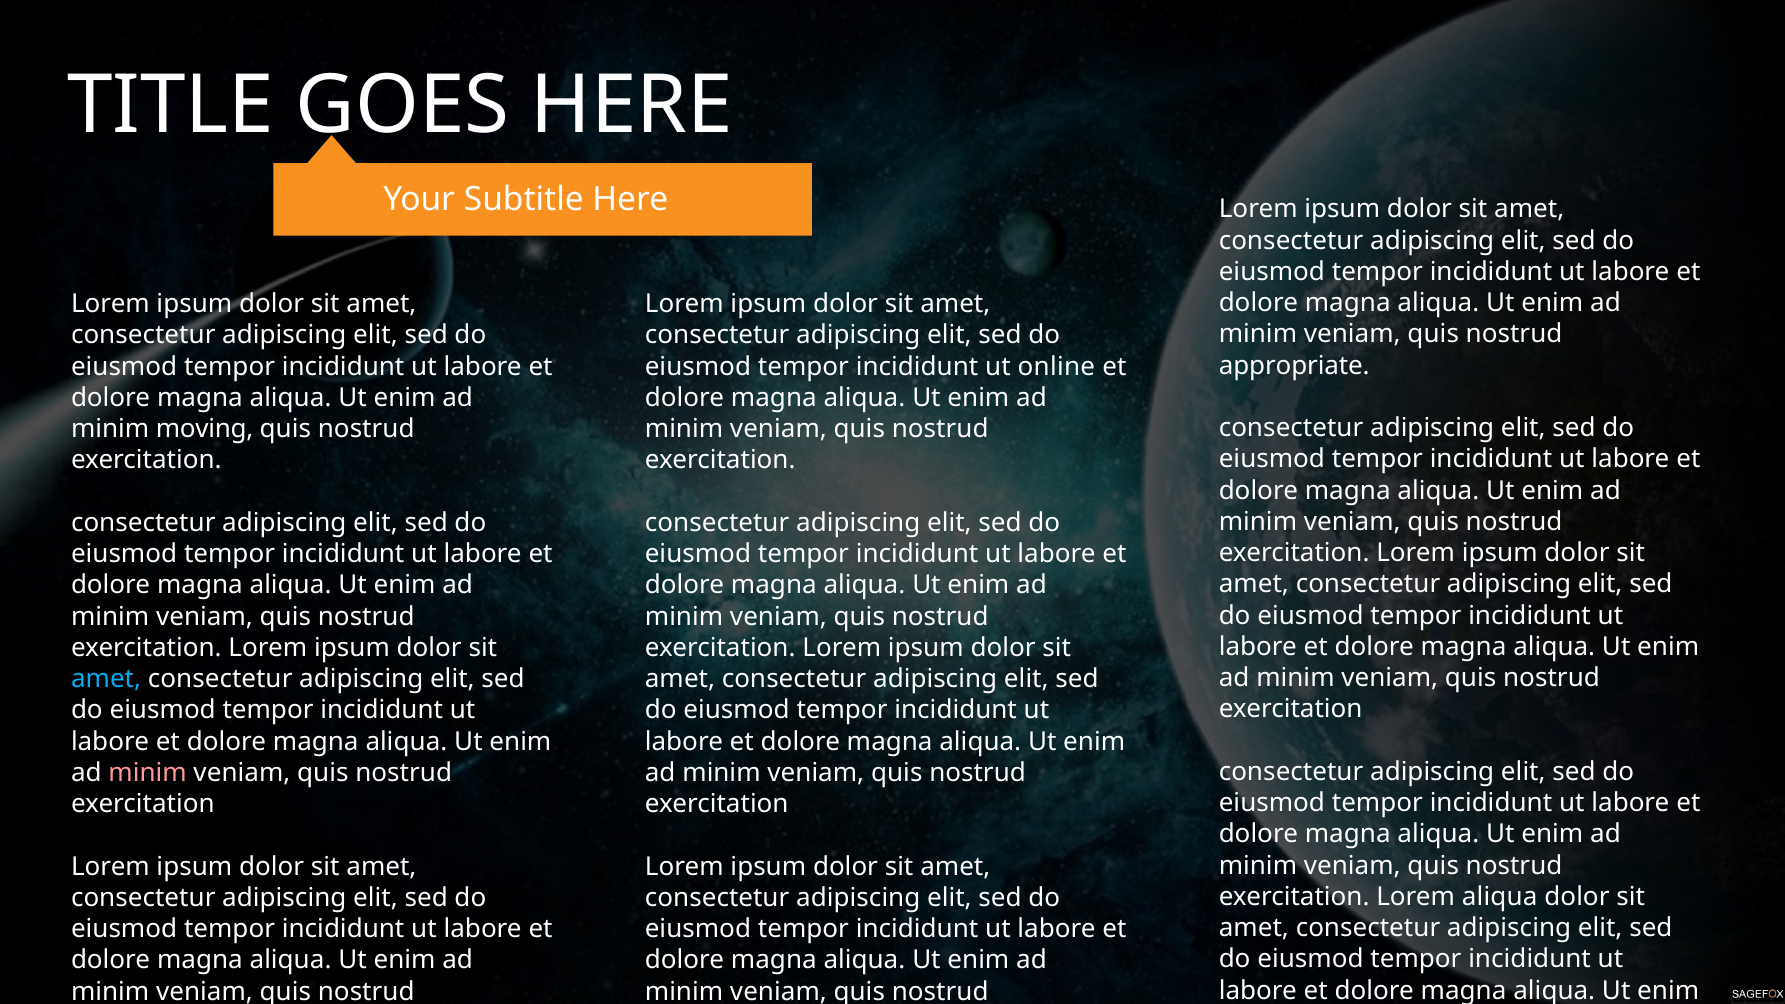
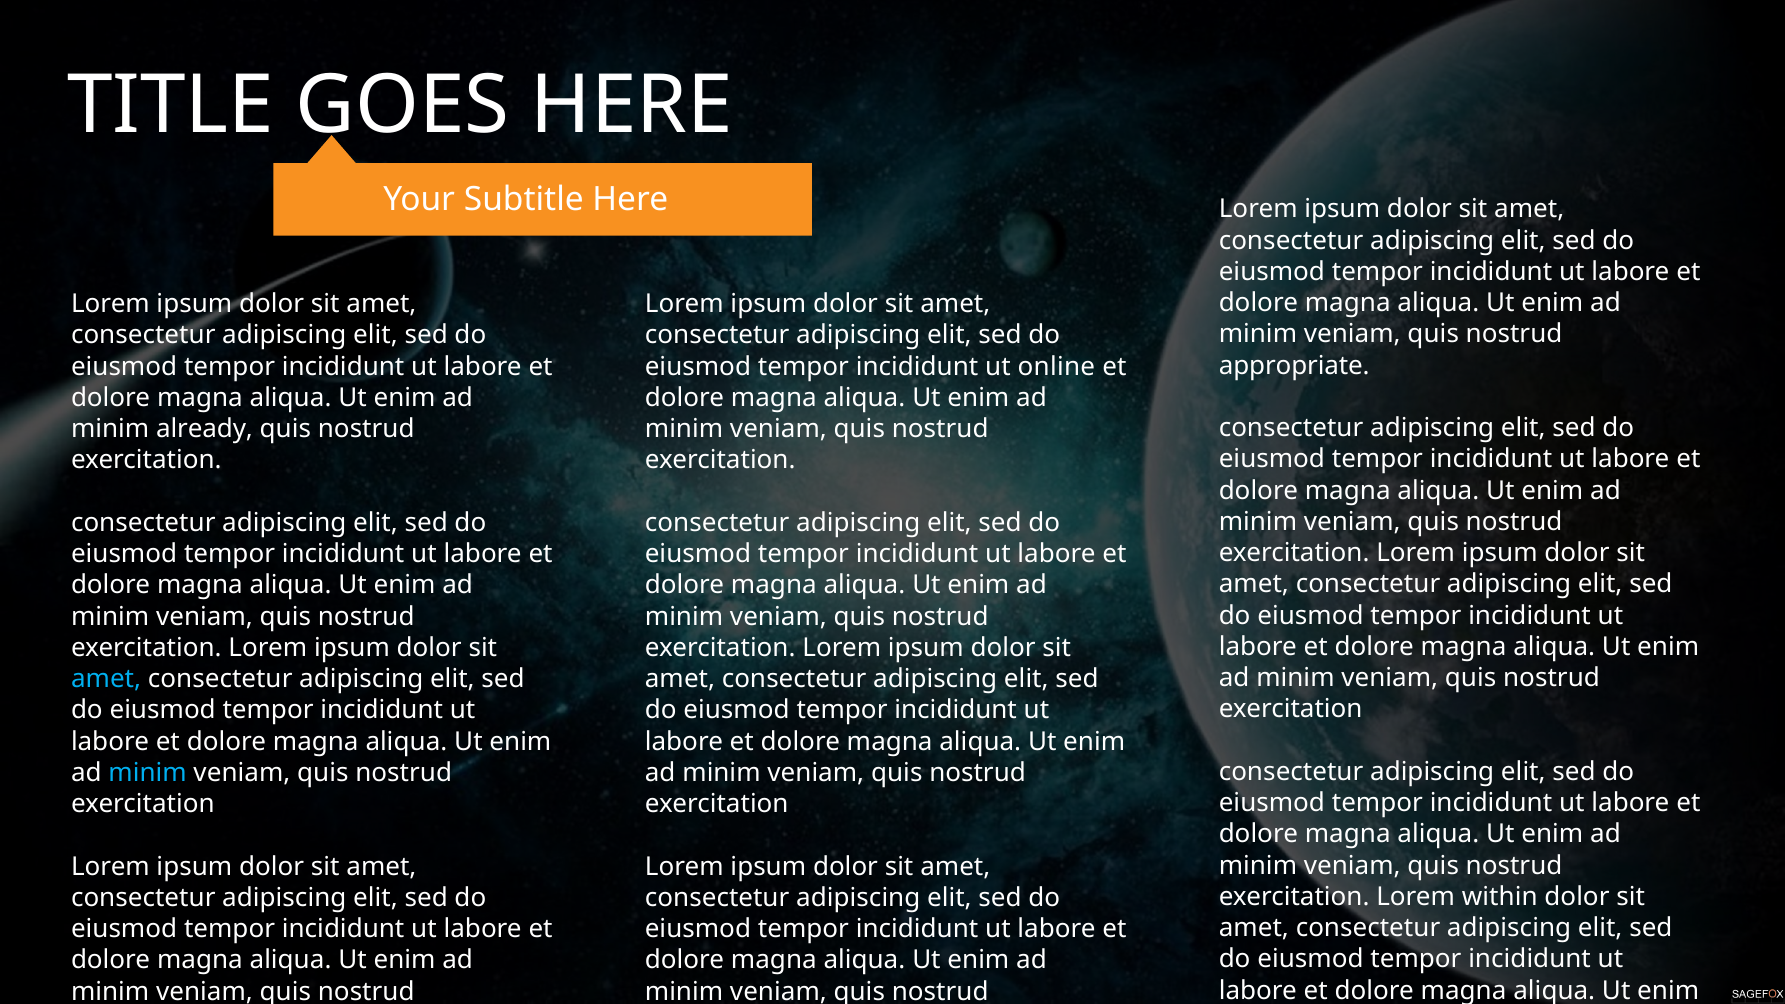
moving: moving -> already
minim at (148, 773) colour: pink -> light blue
Lorem aliqua: aliqua -> within
